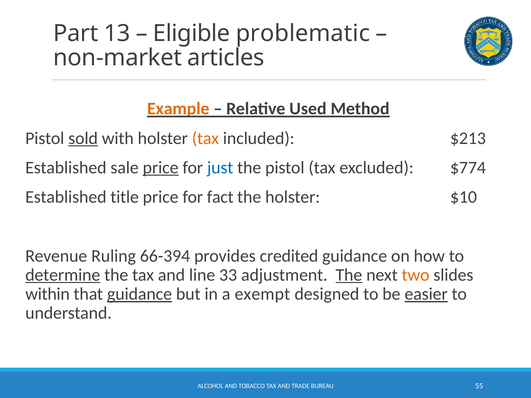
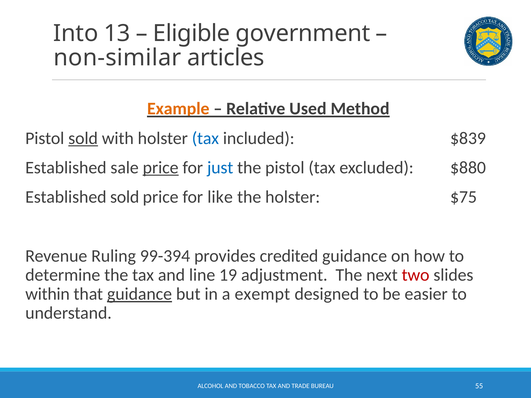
Part: Part -> Into
problematic: problematic -> government
non-market: non-market -> non-similar
tax at (205, 138) colour: orange -> blue
$213: $213 -> $839
$774: $774 -> $880
Established title: title -> sold
fact: fact -> like
$10: $10 -> $75
66-394: 66-394 -> 99-394
determine underline: present -> none
33: 33 -> 19
The at (349, 275) underline: present -> none
two colour: orange -> red
easier underline: present -> none
